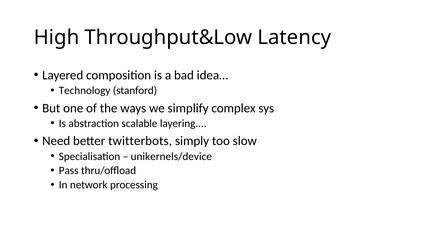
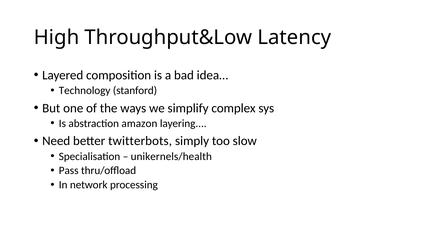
scalable: scalable -> amazon
unikernels/device: unikernels/device -> unikernels/health
